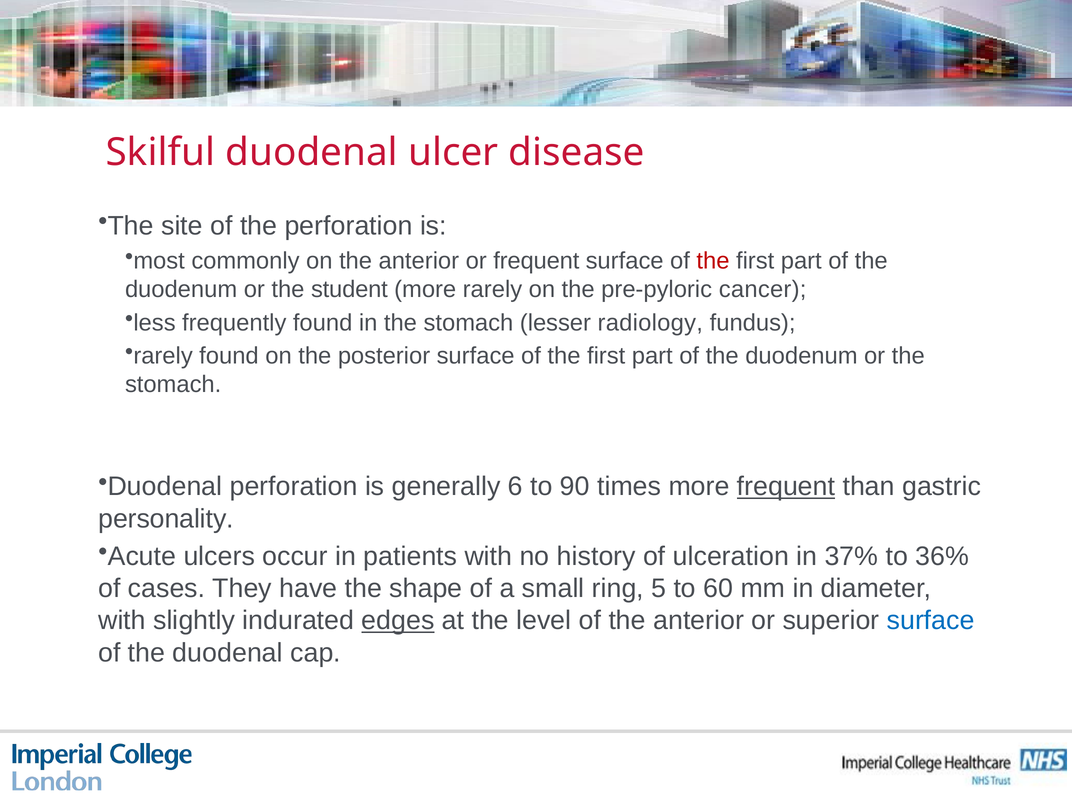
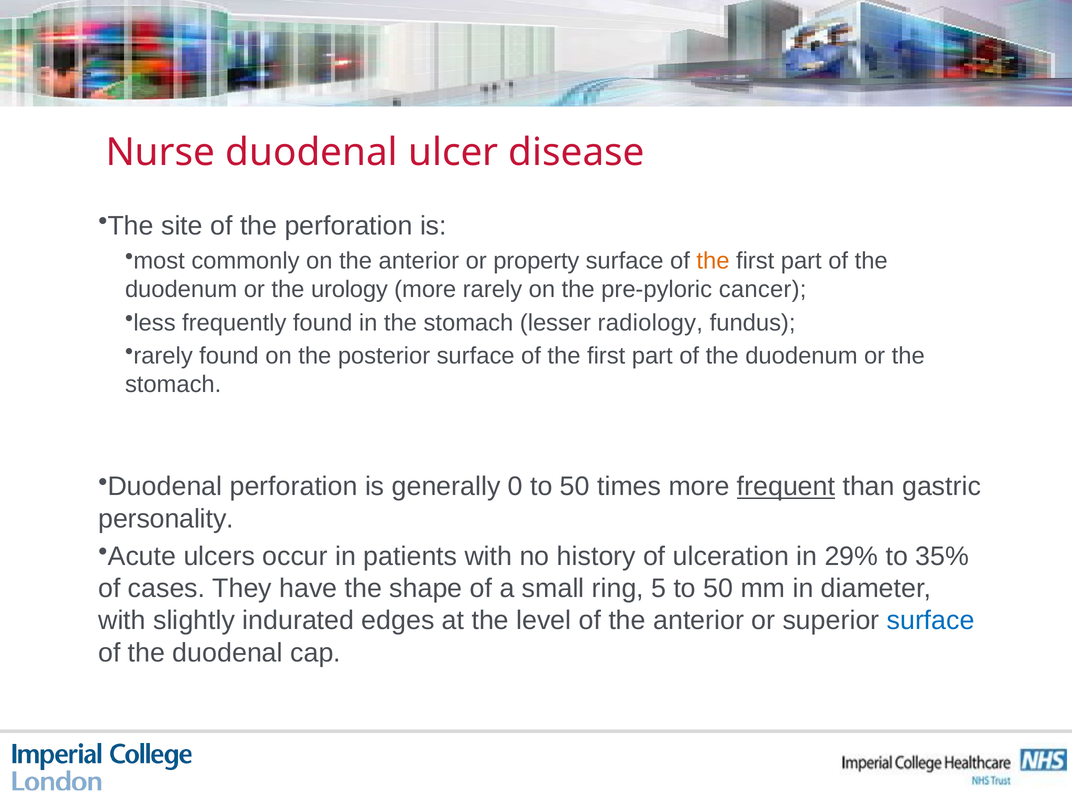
Skilful: Skilful -> Nurse
or frequent: frequent -> property
the at (713, 261) colour: red -> orange
student: student -> urology
6: 6 -> 0
90 at (575, 487): 90 -> 50
37%: 37% -> 29%
36%: 36% -> 35%
5 to 60: 60 -> 50
edges underline: present -> none
